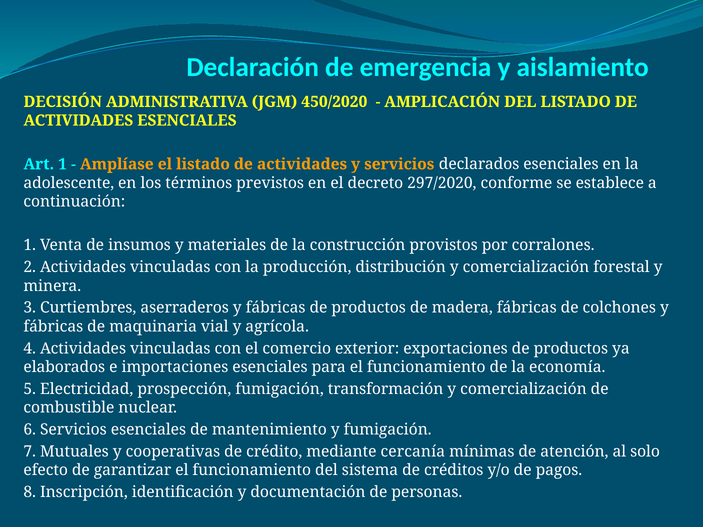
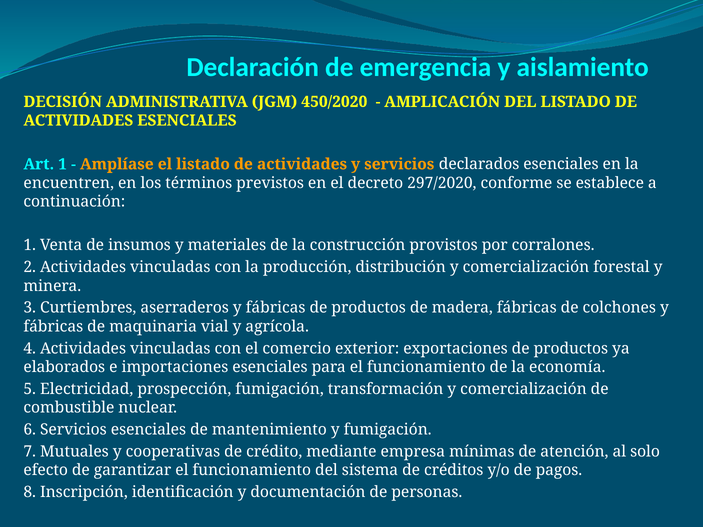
adolescente: adolescente -> encuentren
cercanía: cercanía -> empresa
